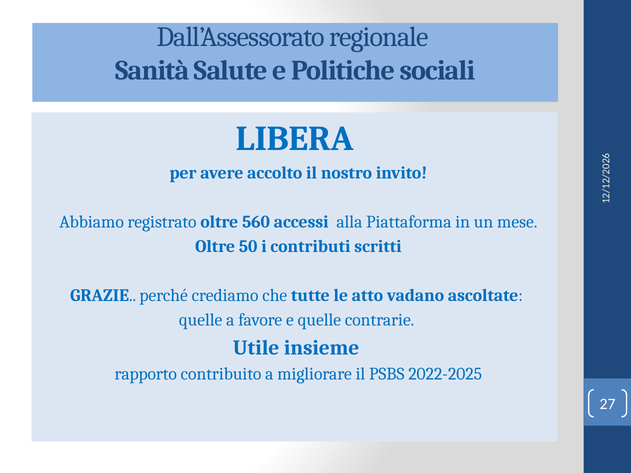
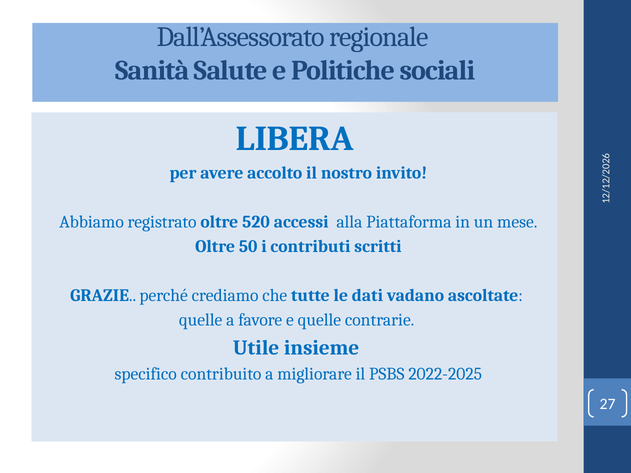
560: 560 -> 520
atto: atto -> dati
rapporto: rapporto -> specifico
